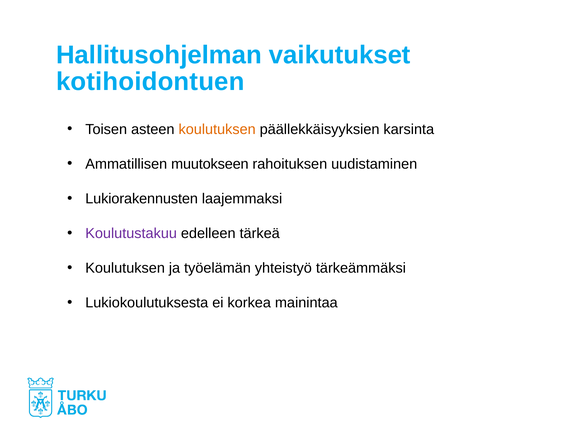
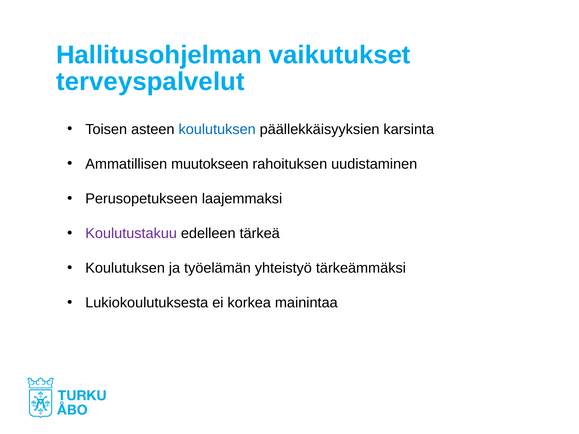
kotihoidontuen: kotihoidontuen -> terveyspalvelut
koulutuksen at (217, 129) colour: orange -> blue
Lukiorakennusten: Lukiorakennusten -> Perusopetukseen
